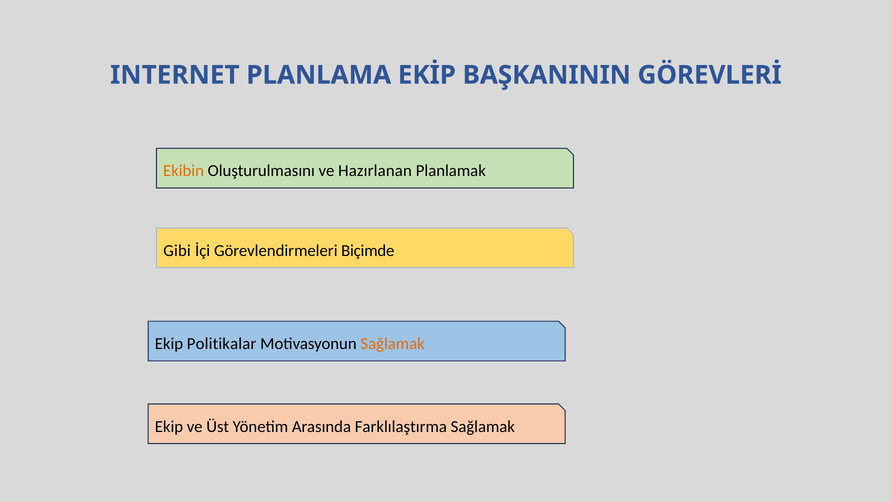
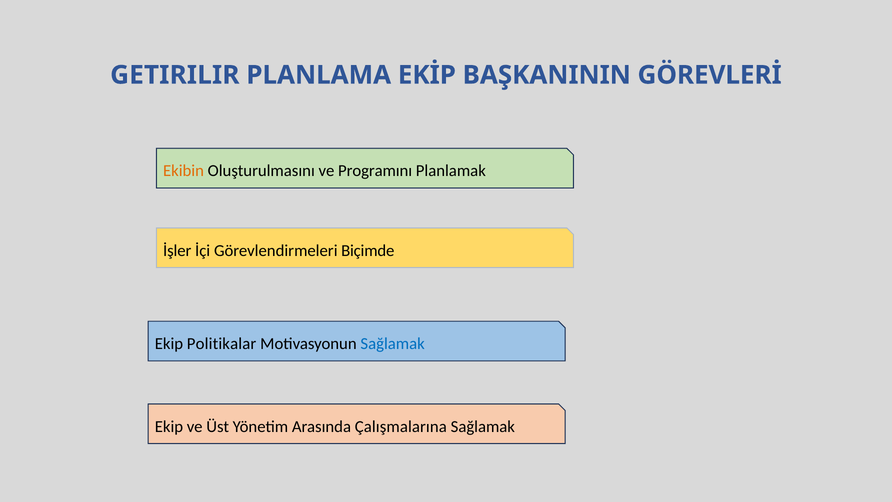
INTERNET: INTERNET -> GETIRILIR
Hazırlanan: Hazırlanan -> Programını
Gibi: Gibi -> İşler
Sağlamak at (393, 344) colour: orange -> blue
Farklılaştırma: Farklılaştırma -> Çalışmalarına
